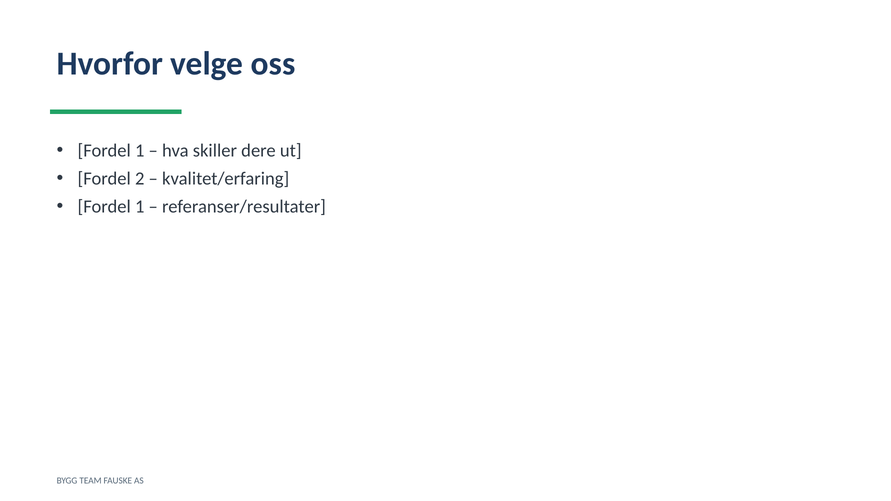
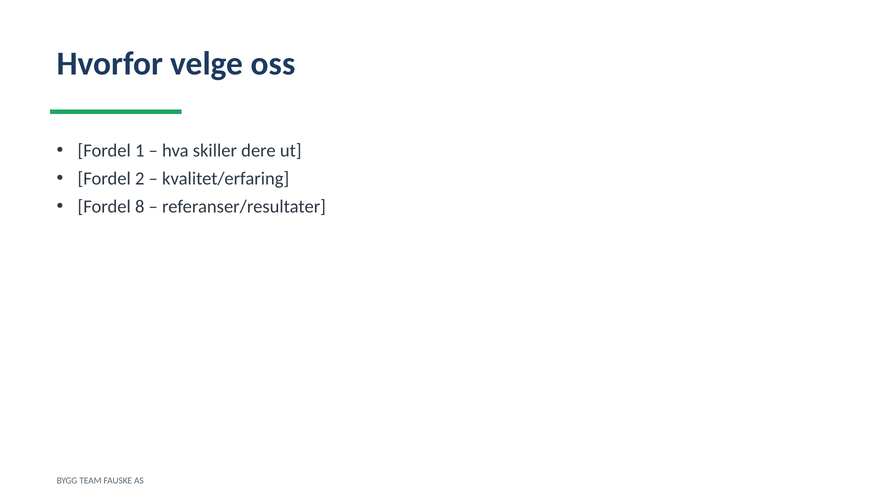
1 at (140, 207): 1 -> 8
